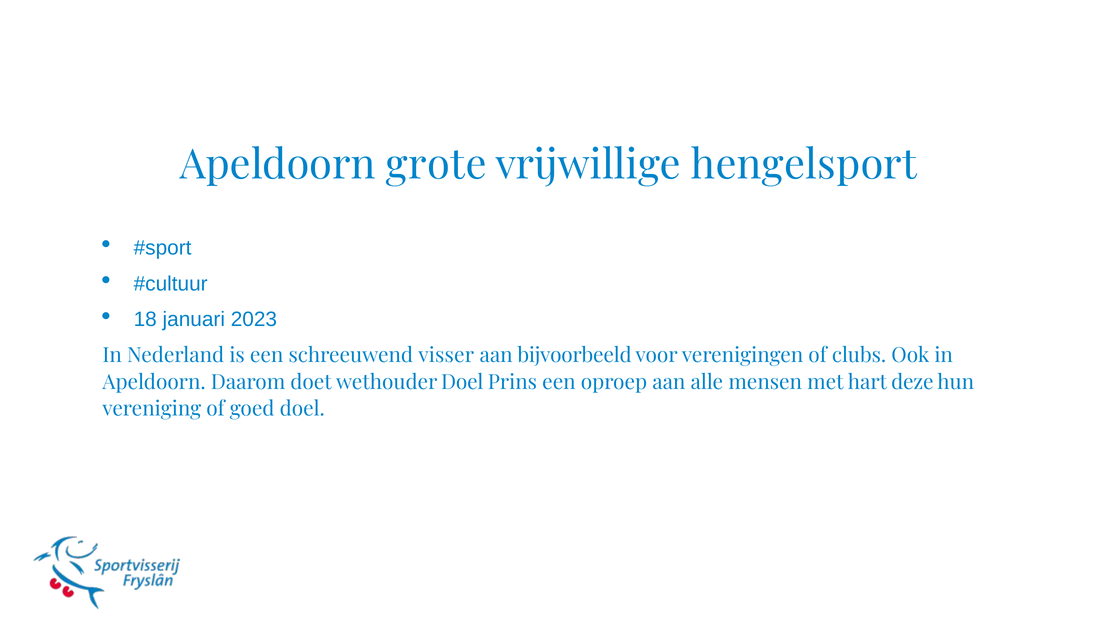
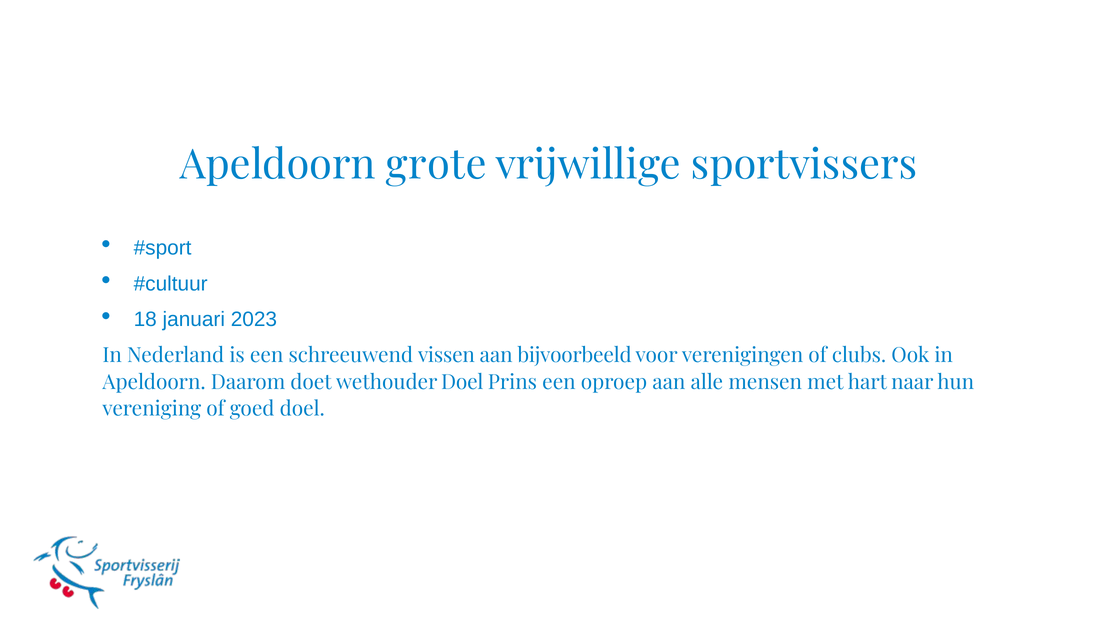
hengelsport: hengelsport -> sportvissers
visser: visser -> vissen
deze: deze -> naar
